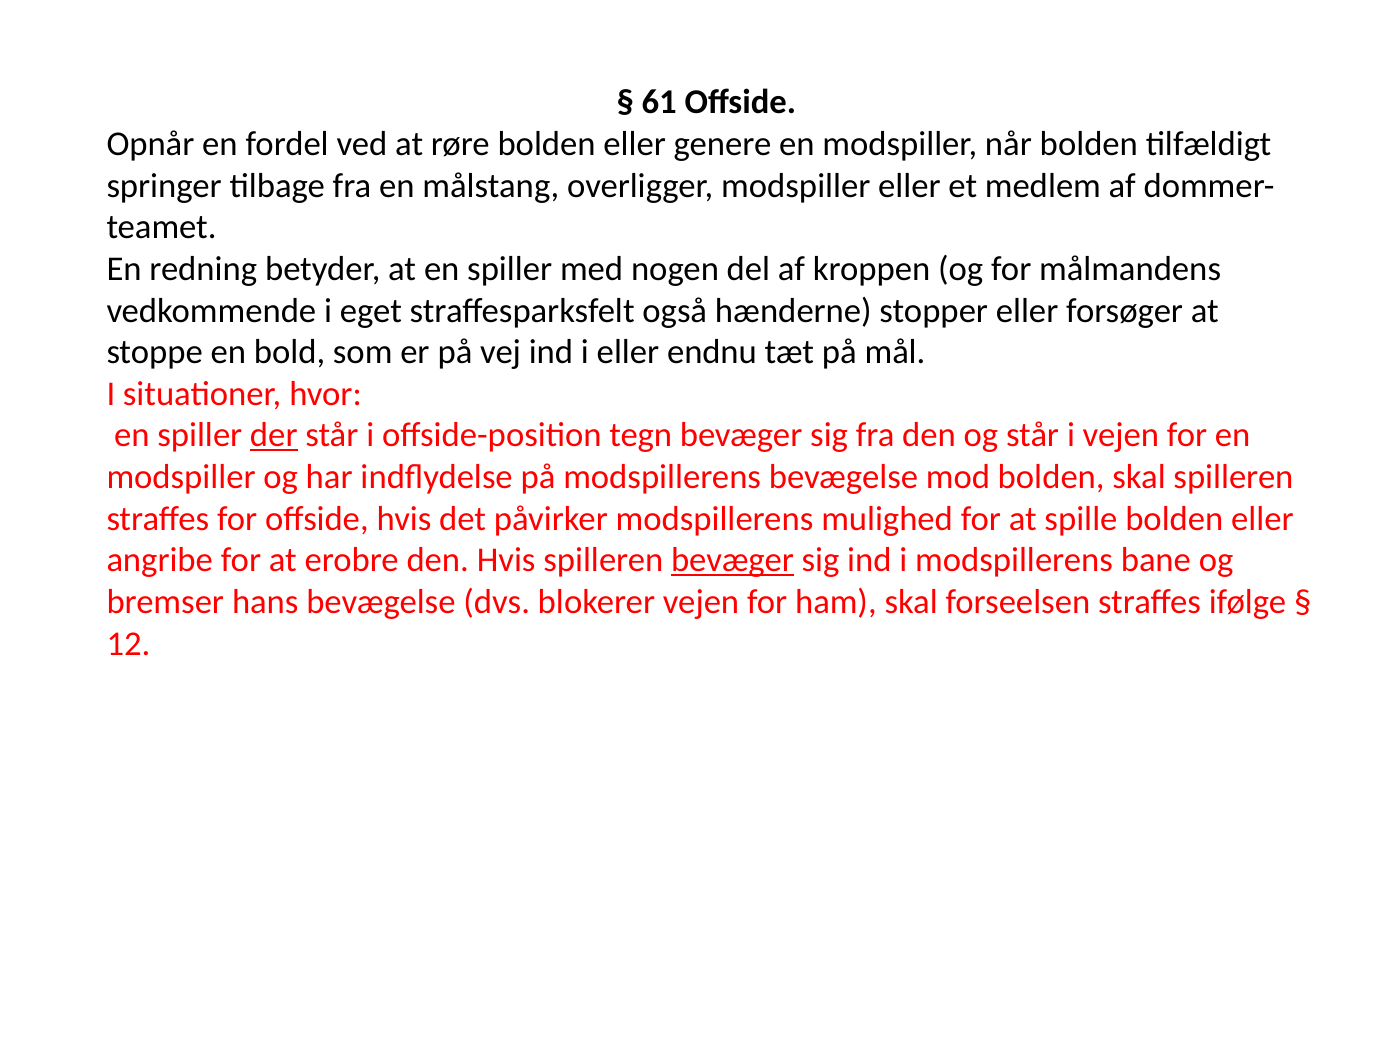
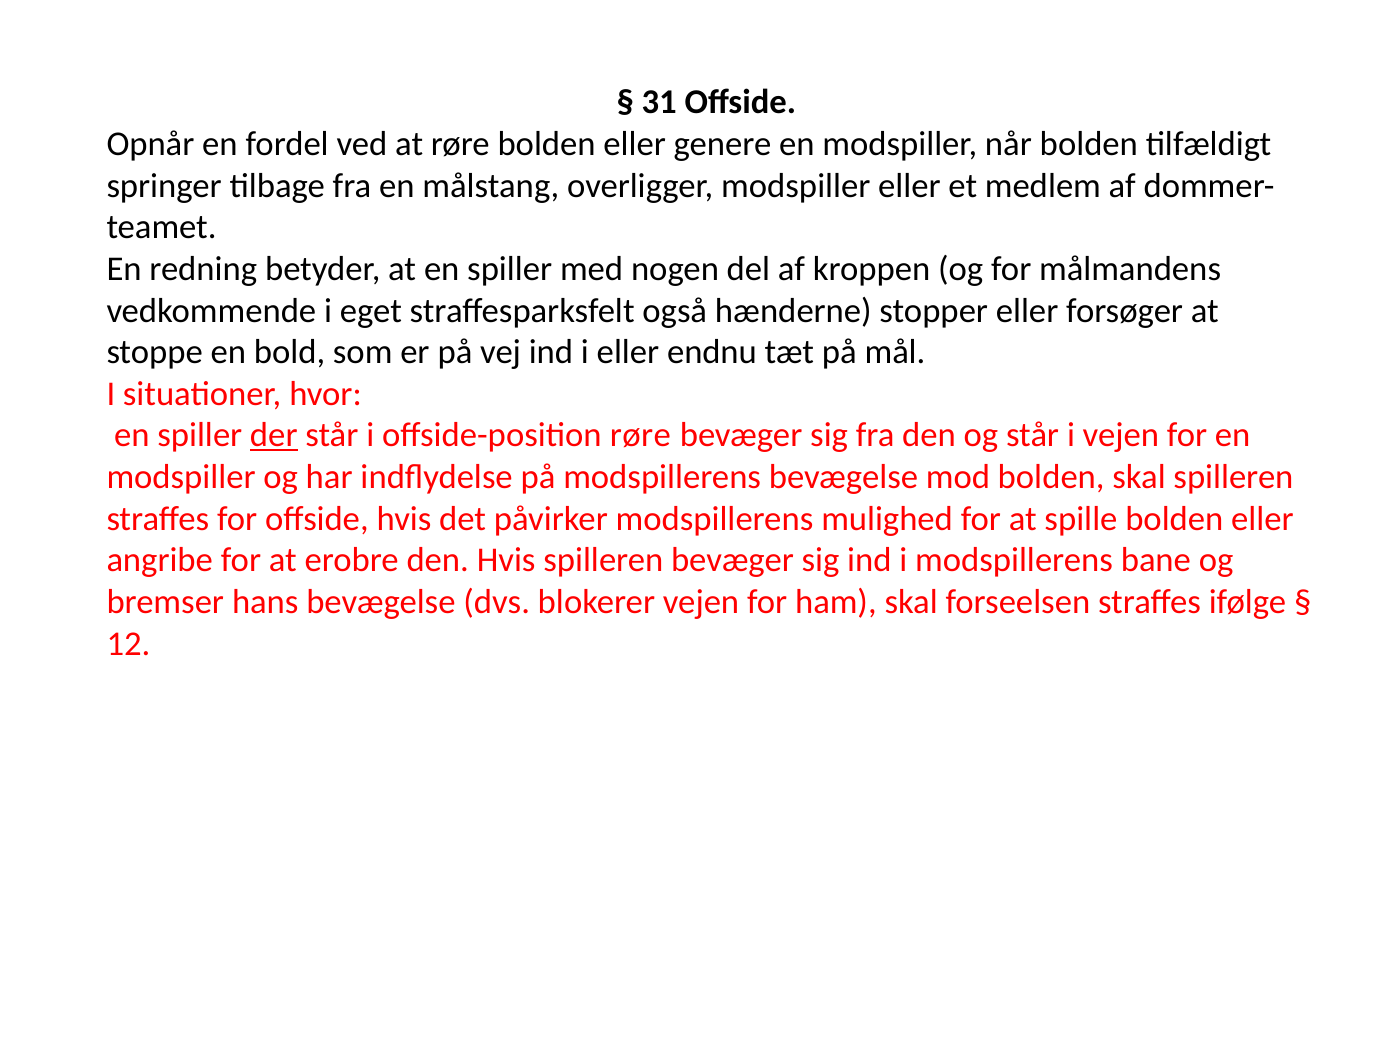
61: 61 -> 31
offside-position tegn: tegn -> røre
bevæger at (732, 560) underline: present -> none
